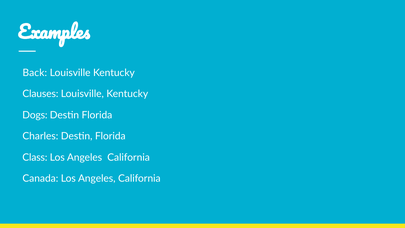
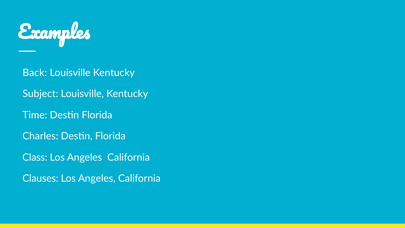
Clauses: Clauses -> Subject
Dogs: Dogs -> Time
Canada: Canada -> Clauses
